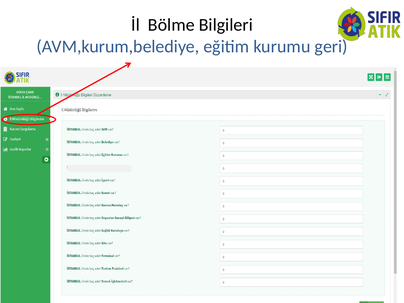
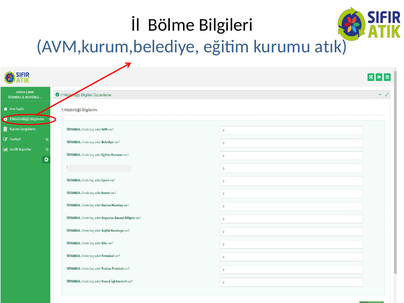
geri: geri -> atık
